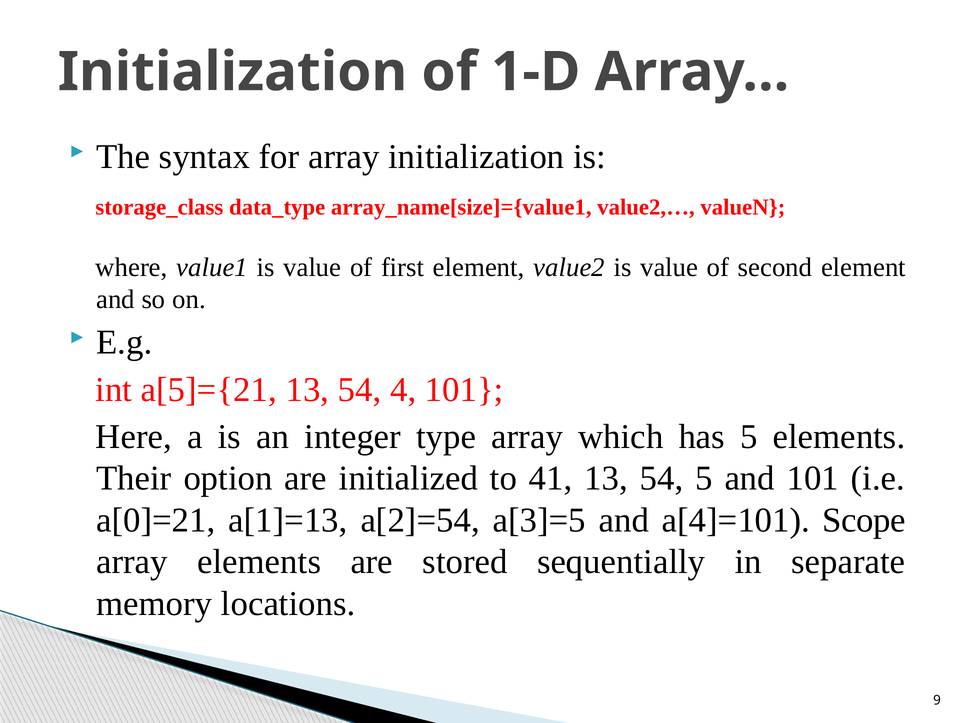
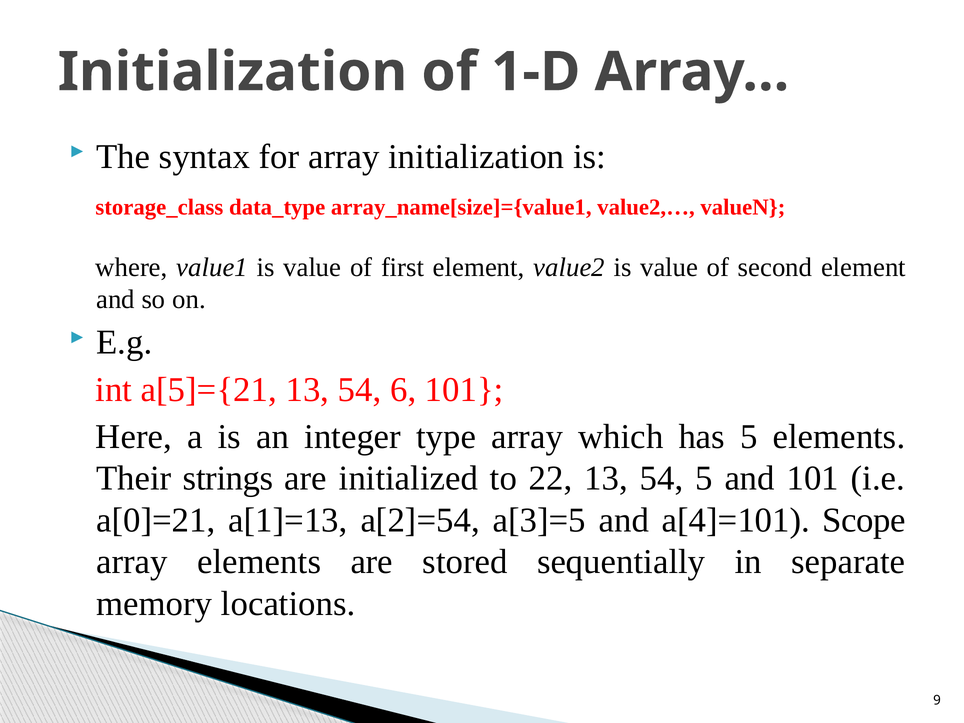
4: 4 -> 6
option: option -> strings
41: 41 -> 22
